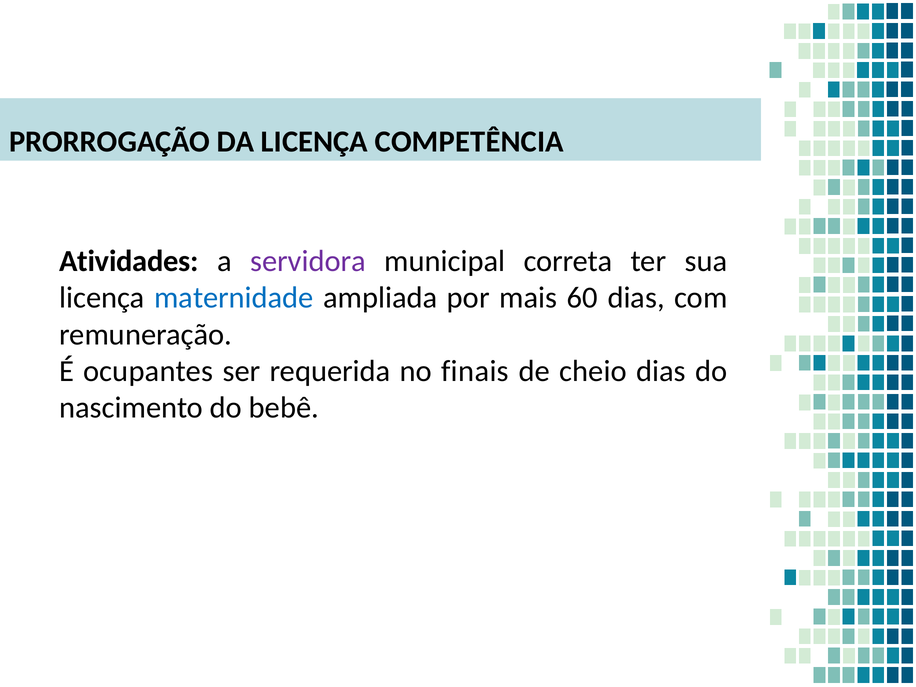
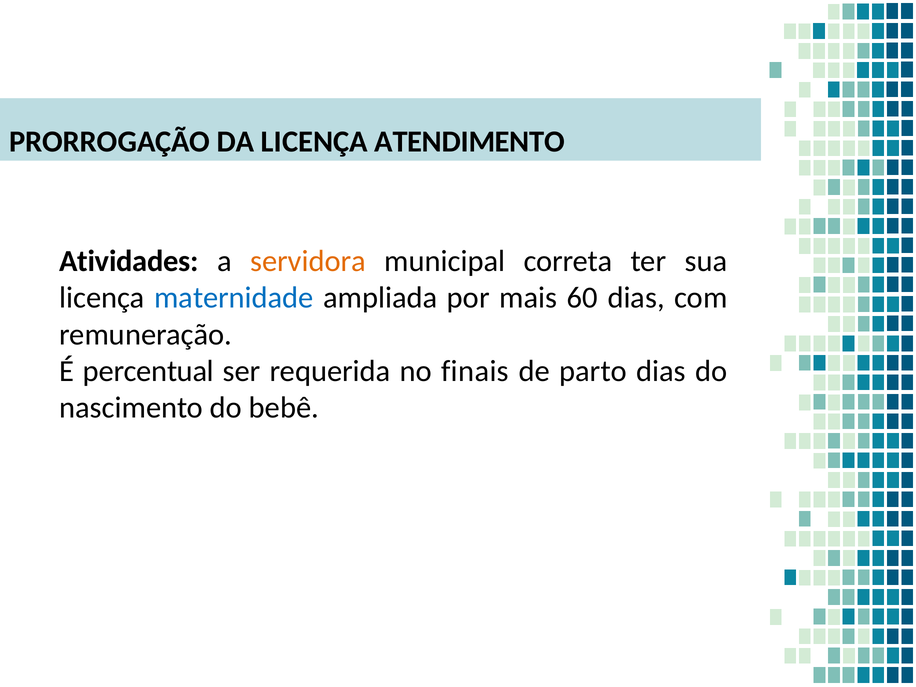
COMPETÊNCIA: COMPETÊNCIA -> ATENDIMENTO
servidora colour: purple -> orange
ocupantes: ocupantes -> percentual
cheio: cheio -> parto
